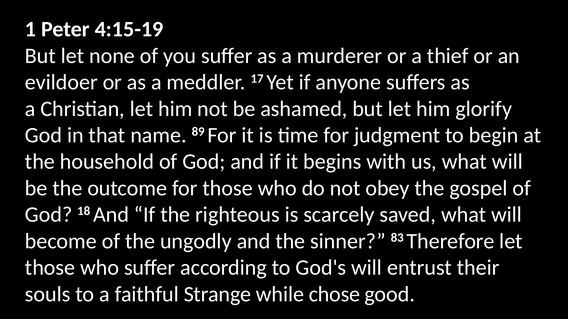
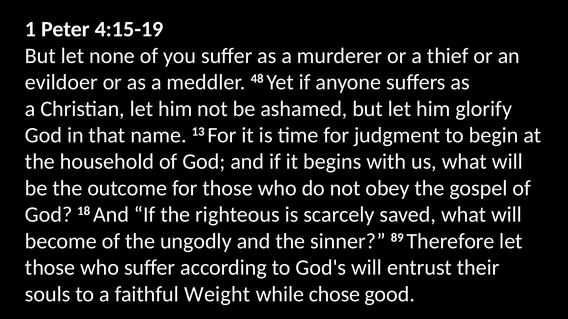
17: 17 -> 48
89: 89 -> 13
83: 83 -> 89
Strange: Strange -> Weight
